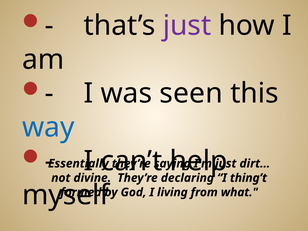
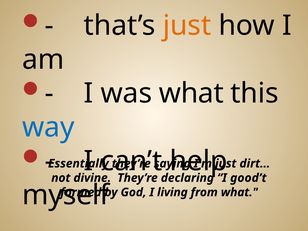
just at (187, 26) colour: purple -> orange
was seen: seen -> what
thing’t: thing’t -> good’t
